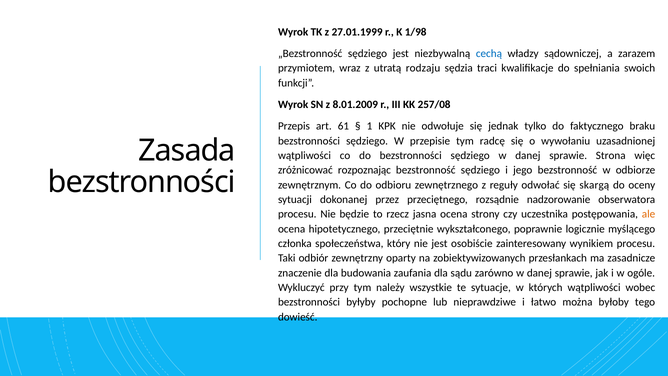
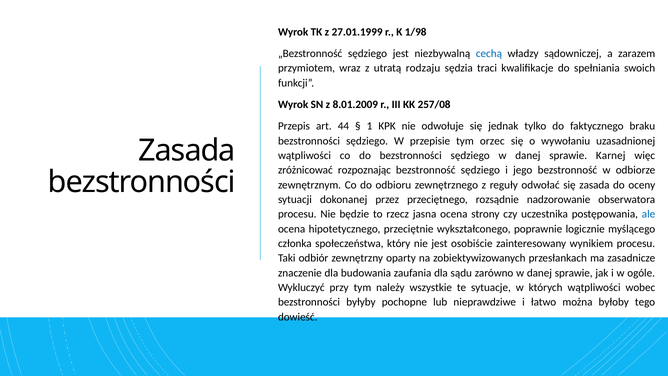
61: 61 -> 44
radcę: radcę -> orzec
Strona: Strona -> Karnej
się skargą: skargą -> zasada
ale colour: orange -> blue
